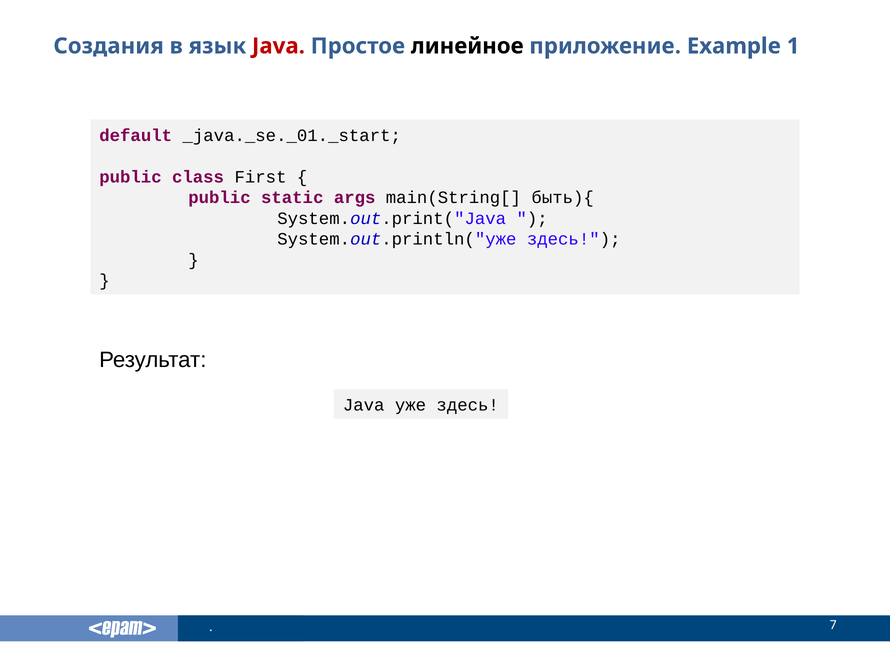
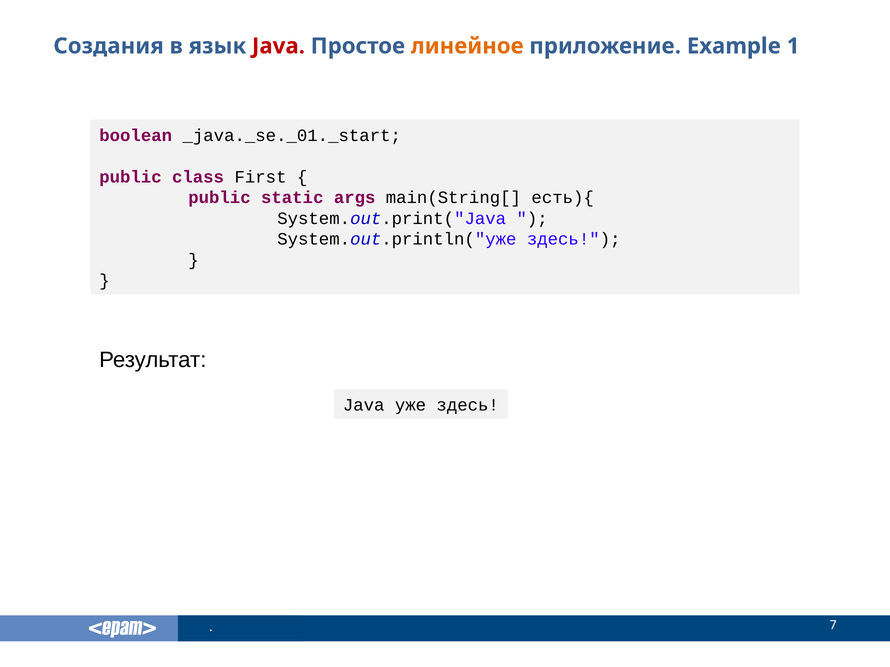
линейное colour: black -> orange
default: default -> boolean
быть){: быть){ -> есть){
